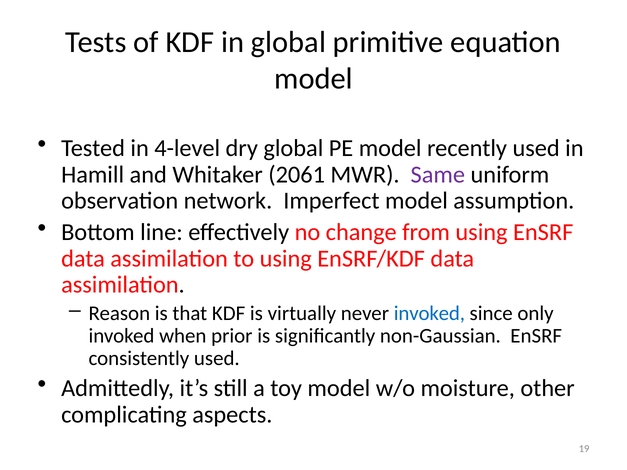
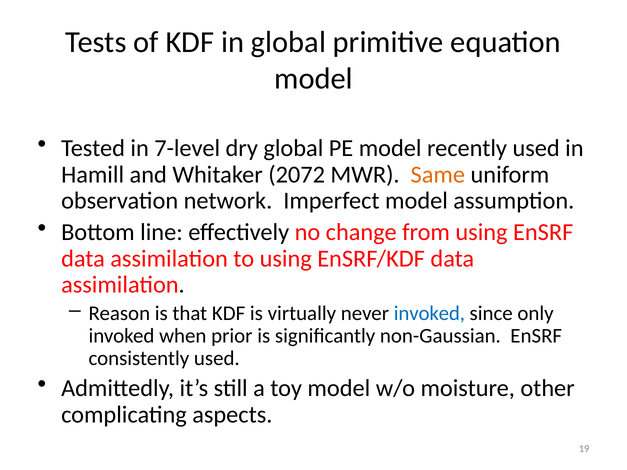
4-level: 4-level -> 7-level
2061: 2061 -> 2072
Same colour: purple -> orange
